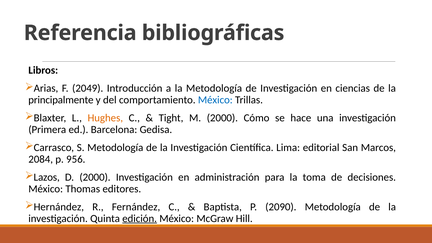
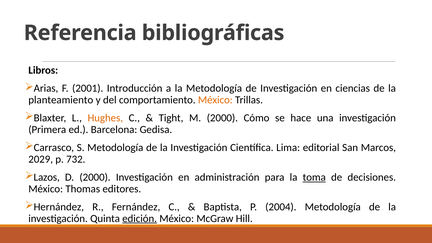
2049: 2049 -> 2001
principalmente: principalmente -> planteamiento
México at (215, 100) colour: blue -> orange
2084: 2084 -> 2029
956: 956 -> 732
toma underline: none -> present
2090: 2090 -> 2004
